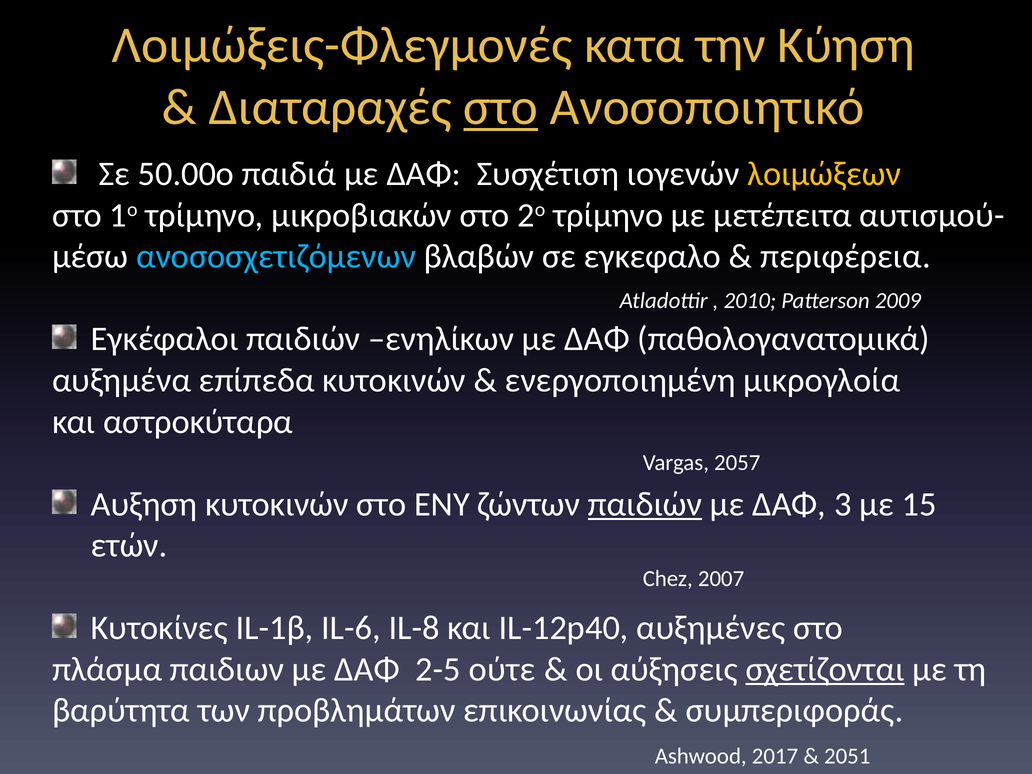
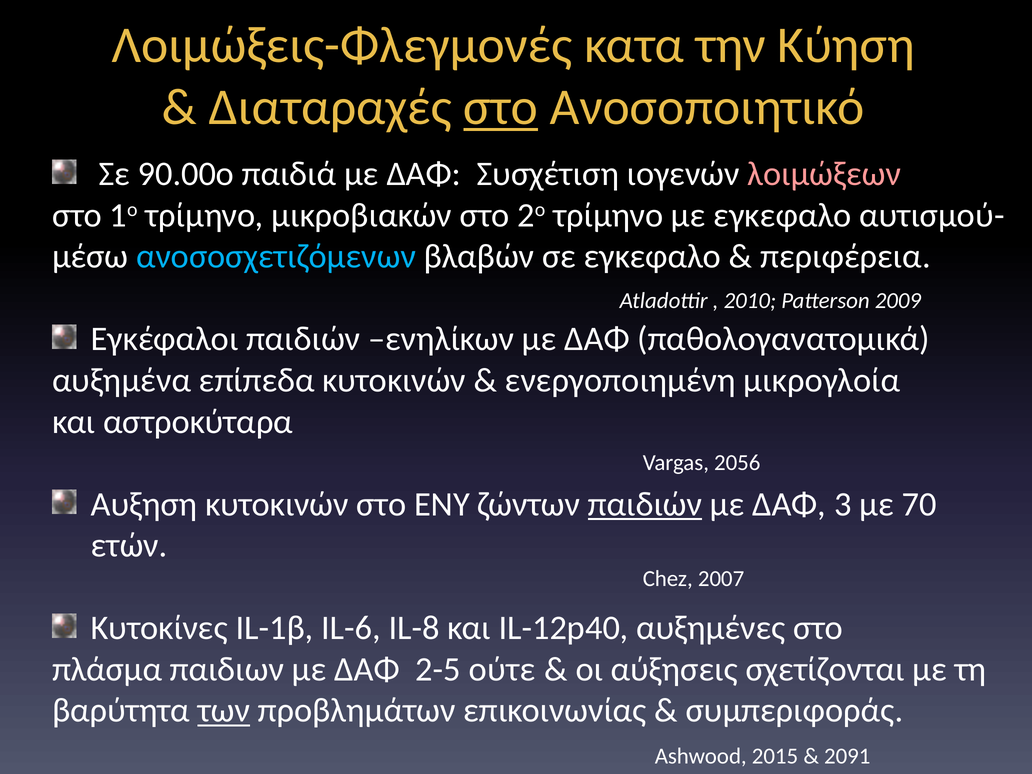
50.00ο: 50.00ο -> 90.00ο
λοιμώξεων colour: yellow -> pink
με μετέπειτα: μετέπειτα -> εγκεφαλο
2057: 2057 -> 2056
15: 15 -> 70
σχετίζονται underline: present -> none
των underline: none -> present
2017: 2017 -> 2015
2051: 2051 -> 2091
